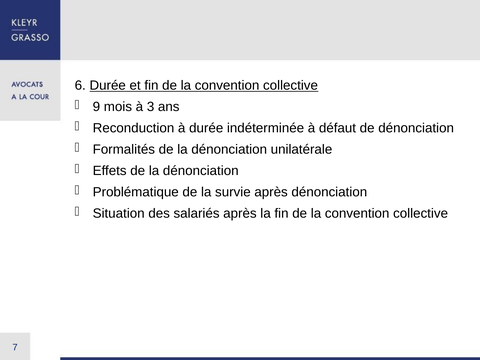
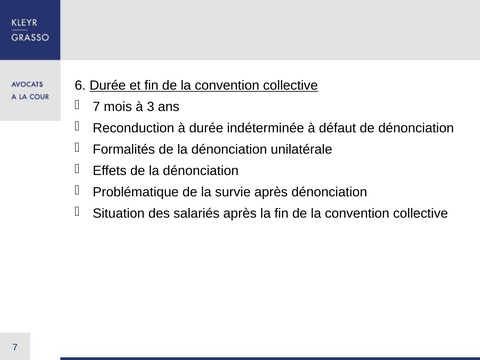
9 at (96, 107): 9 -> 7
